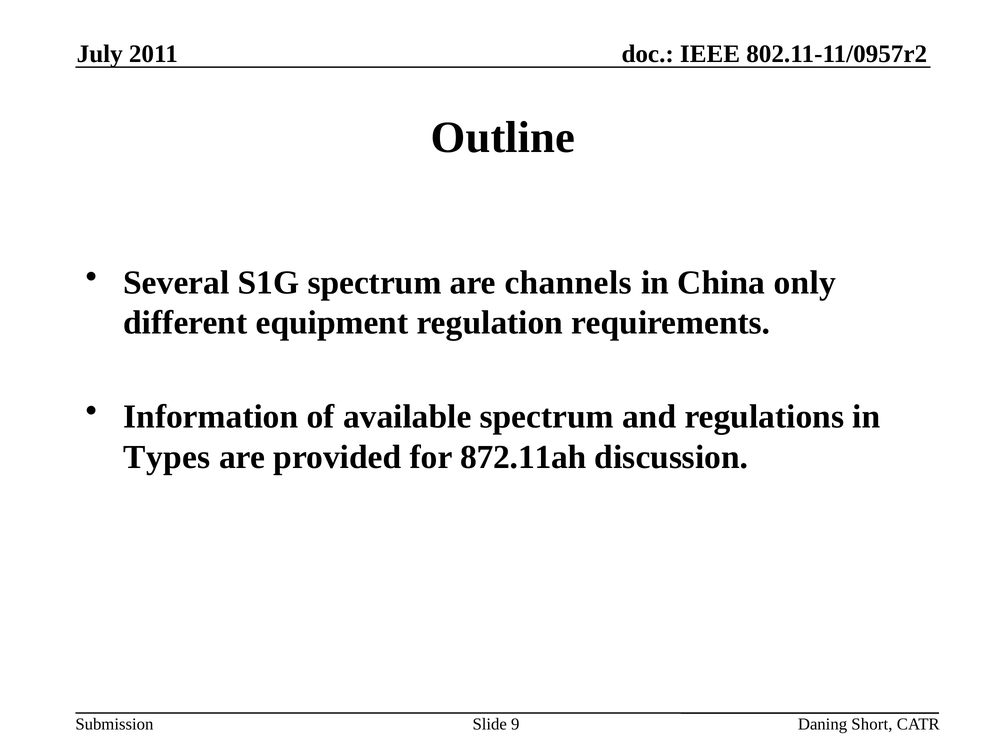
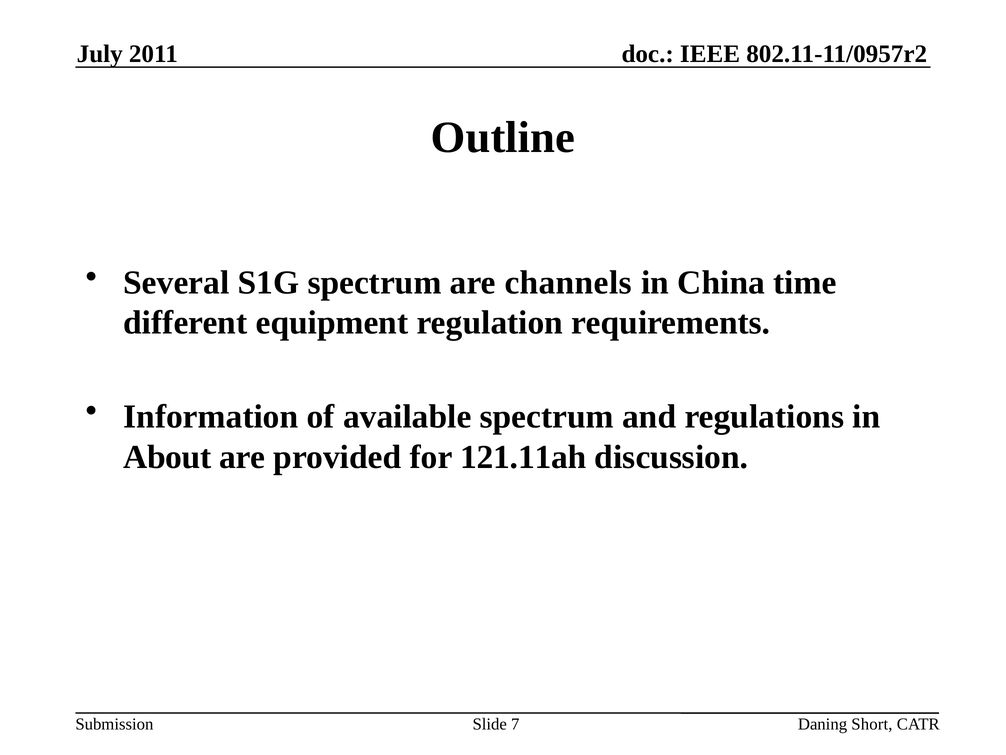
only: only -> time
Types: Types -> About
872.11ah: 872.11ah -> 121.11ah
9: 9 -> 7
